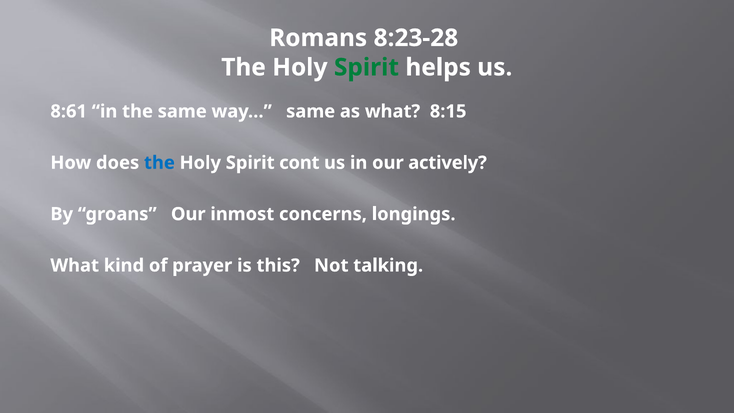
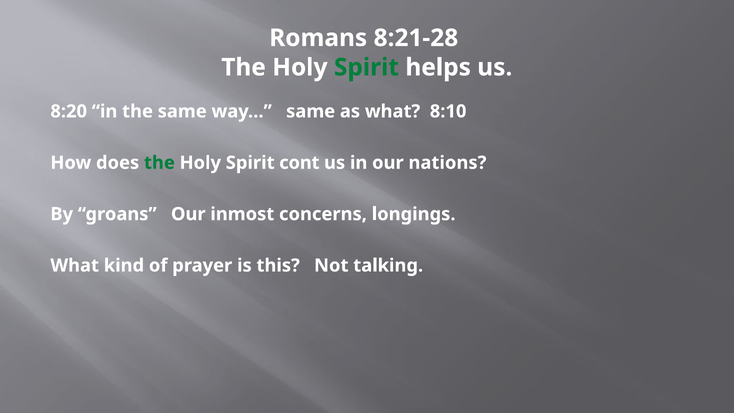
8:23-28: 8:23-28 -> 8:21-28
8:61: 8:61 -> 8:20
8:15: 8:15 -> 8:10
the at (159, 163) colour: blue -> green
actively: actively -> nations
